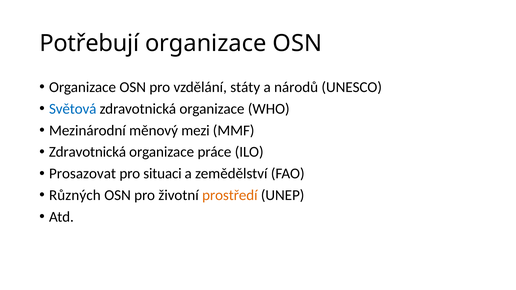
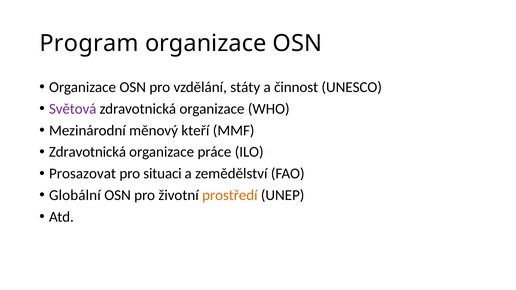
Potřebují: Potřebují -> Program
národů: národů -> činnost
Světová colour: blue -> purple
mezi: mezi -> kteří
Různých: Různých -> Globální
